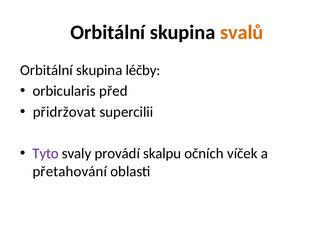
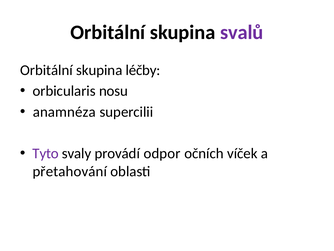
svalů colour: orange -> purple
před: před -> nosu
přidržovat: přidržovat -> anamnéza
skalpu: skalpu -> odpor
